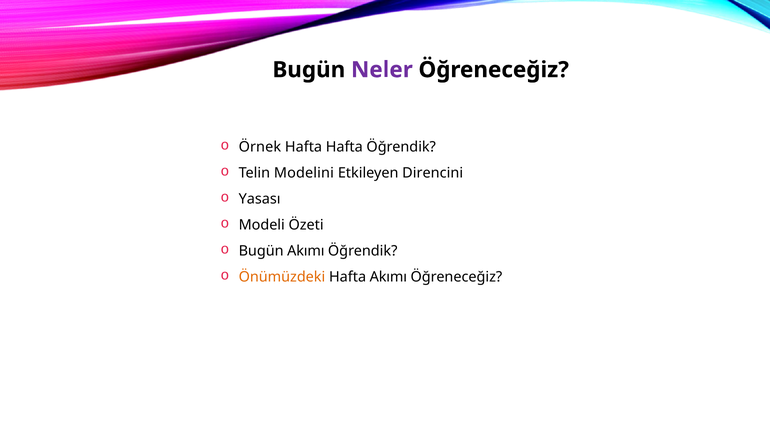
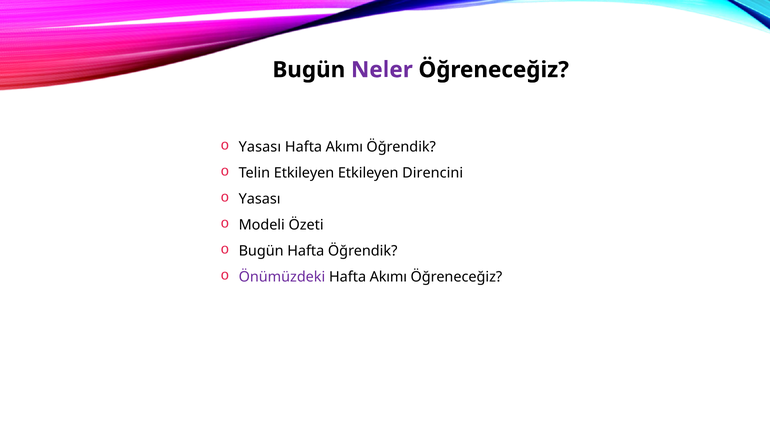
Örnek at (260, 147): Örnek -> Yasası
Hafta at (344, 147): Hafta -> Akımı
Telin Modelini: Modelini -> Etkileyen
Bugün Akımı: Akımı -> Hafta
Önümüzdeki colour: orange -> purple
